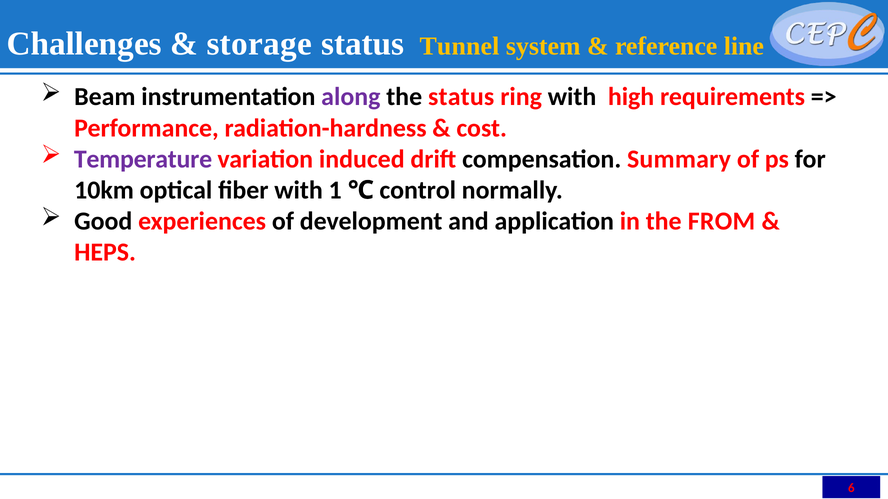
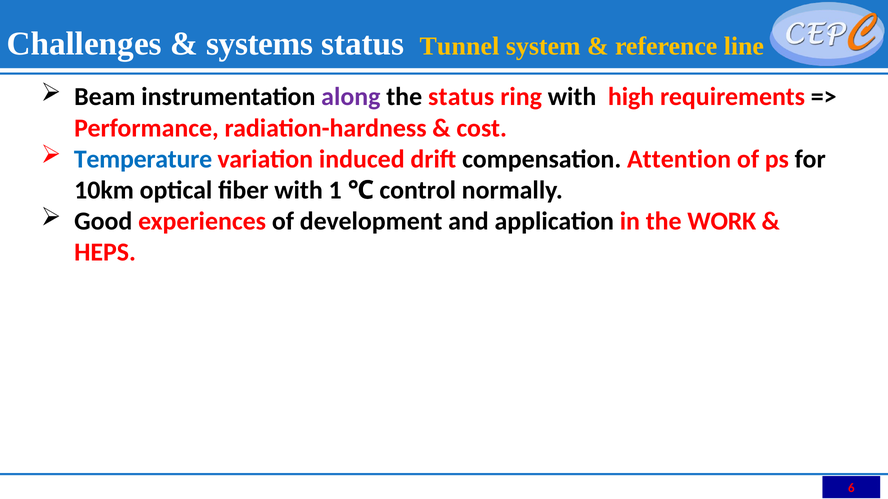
storage: storage -> systems
Temperature colour: purple -> blue
Summary: Summary -> Attention
FROM: FROM -> WORK
